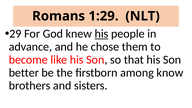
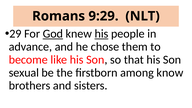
1:29: 1:29 -> 9:29
God underline: none -> present
better: better -> sexual
